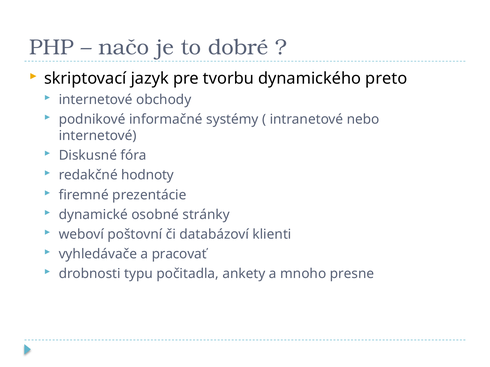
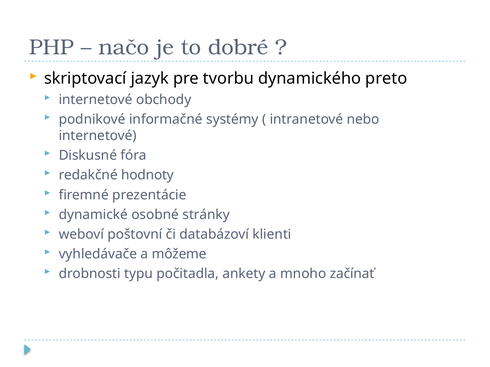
pracovať: pracovať -> môžeme
presne: presne -> začínať
